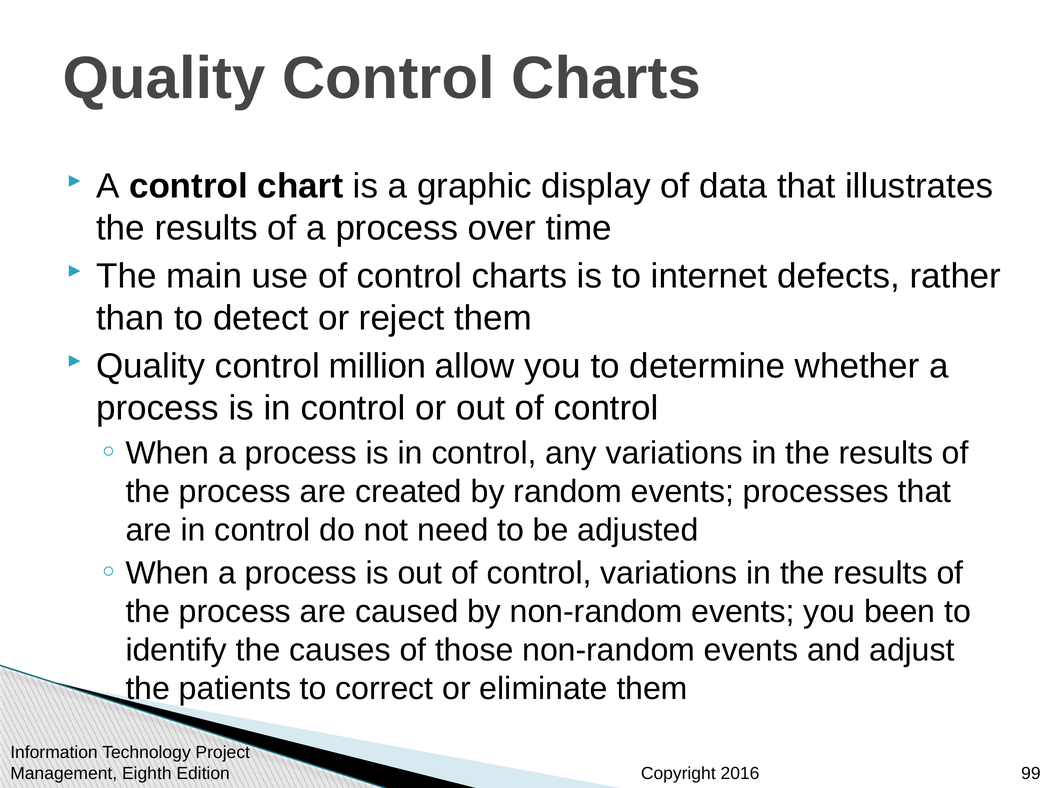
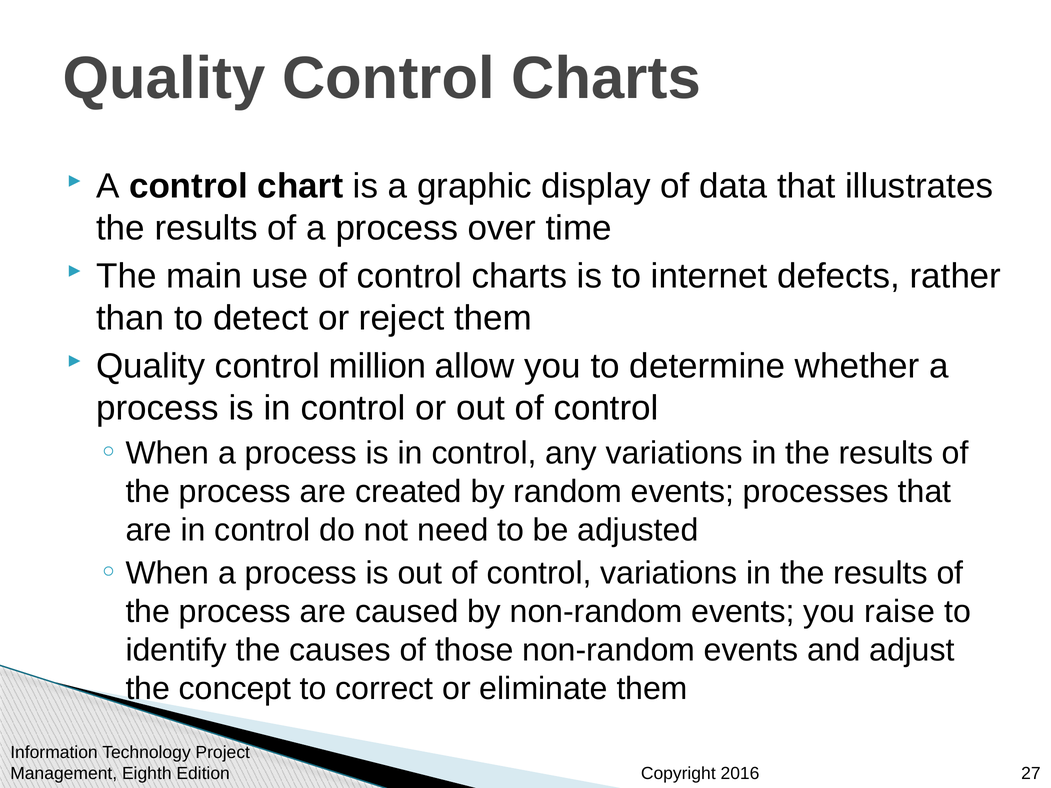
been: been -> raise
patients: patients -> concept
99: 99 -> 27
